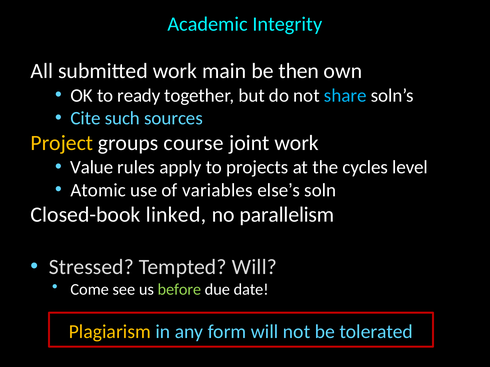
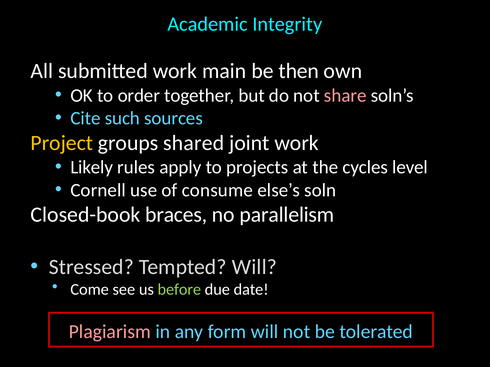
ready: ready -> order
share colour: light blue -> pink
course: course -> shared
Value: Value -> Likely
Atomic: Atomic -> Cornell
variables: variables -> consume
linked: linked -> braces
Plagiarism colour: yellow -> pink
